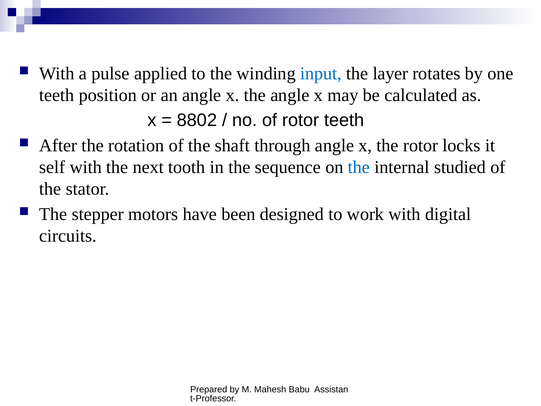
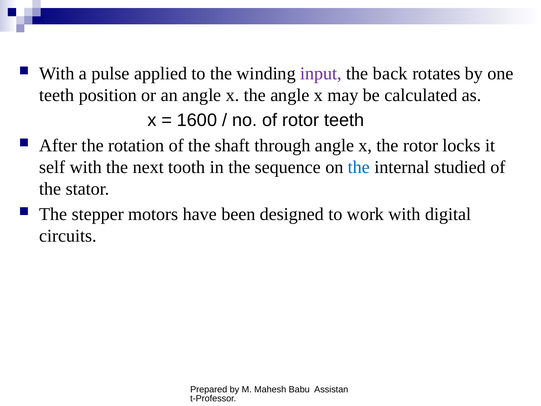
input colour: blue -> purple
layer: layer -> back
8802: 8802 -> 1600
